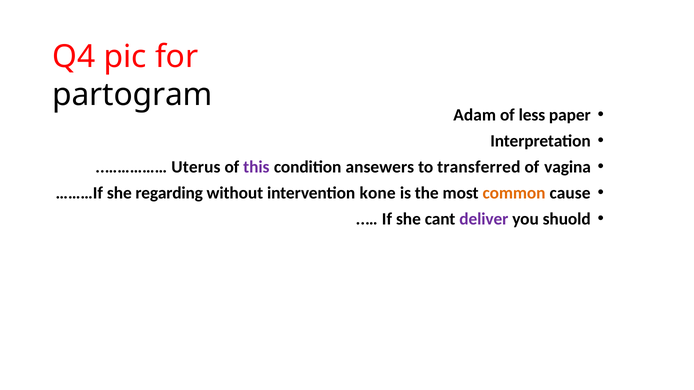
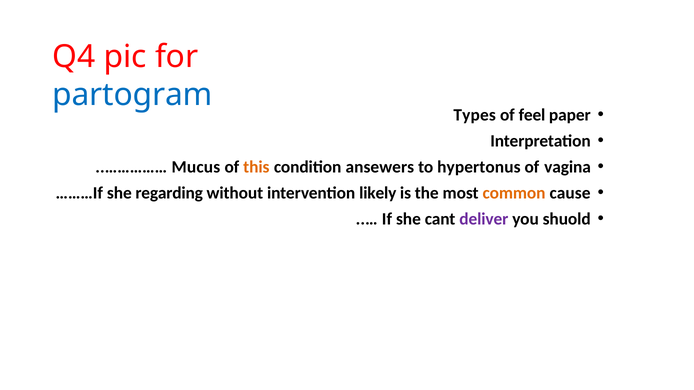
partogram colour: black -> blue
Adam: Adam -> Types
less: less -> feel
Uterus: Uterus -> Mucus
this colour: purple -> orange
transferred: transferred -> hypertonus
kone: kone -> likely
